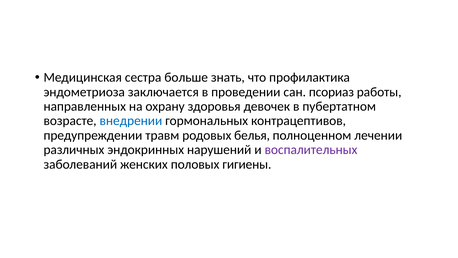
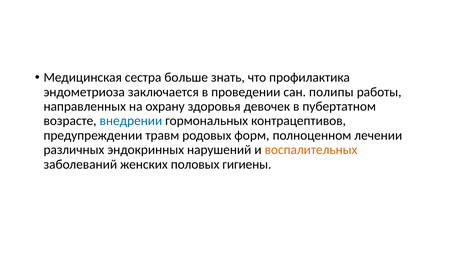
псориаз: псориаз -> полипы
белья: белья -> форм
воспалительных colour: purple -> orange
